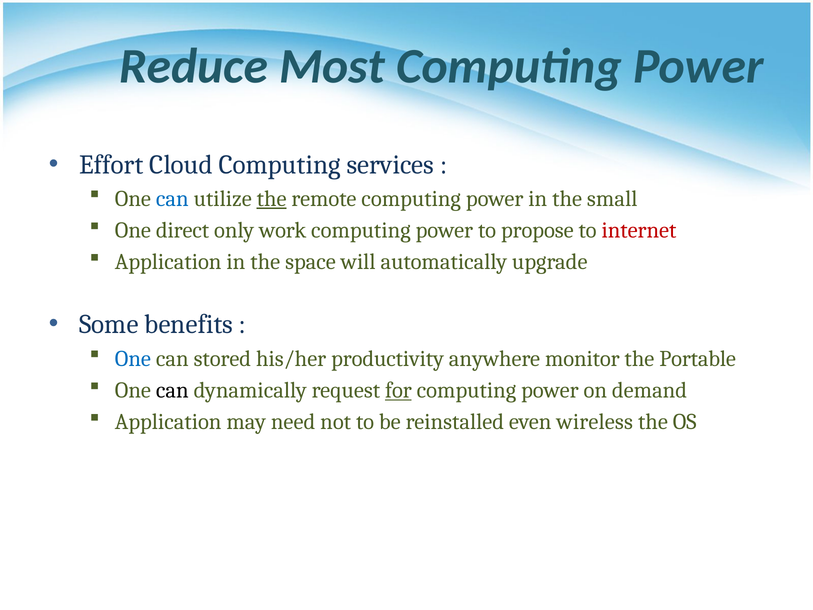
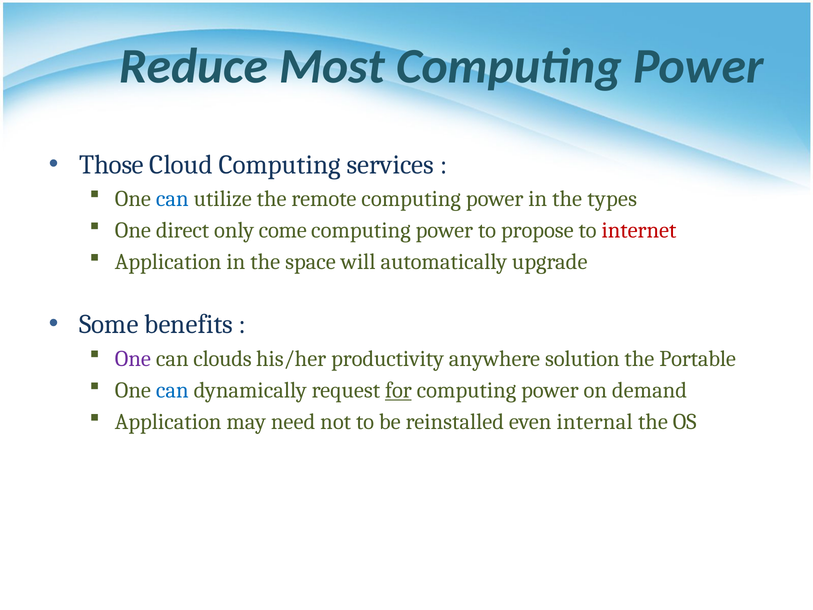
Effort: Effort -> Those
the at (272, 199) underline: present -> none
small: small -> types
work: work -> come
One at (133, 358) colour: blue -> purple
stored: stored -> clouds
monitor: monitor -> solution
can at (172, 390) colour: black -> blue
wireless: wireless -> internal
